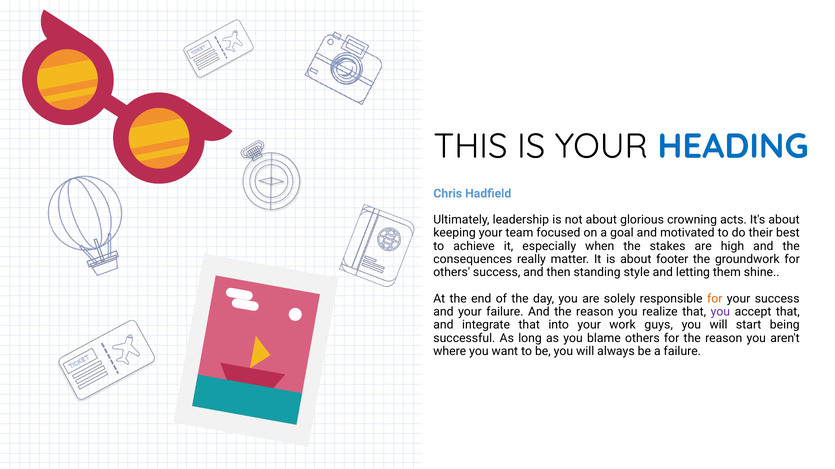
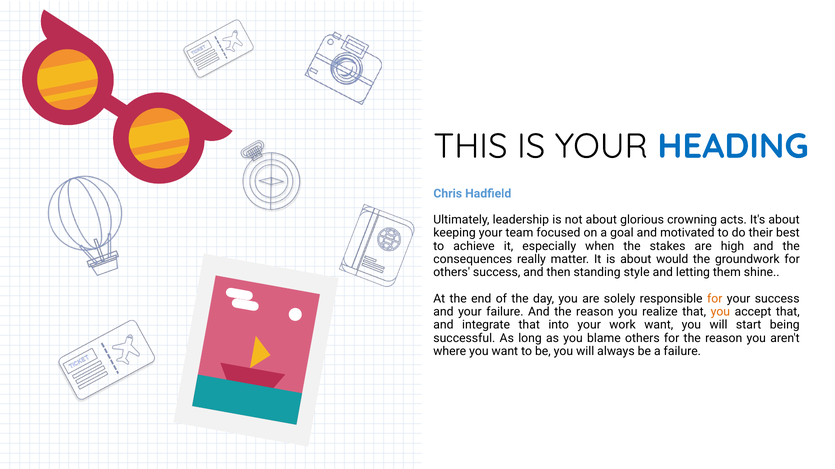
footer: footer -> would
you at (720, 312) colour: purple -> orange
work guys: guys -> want
